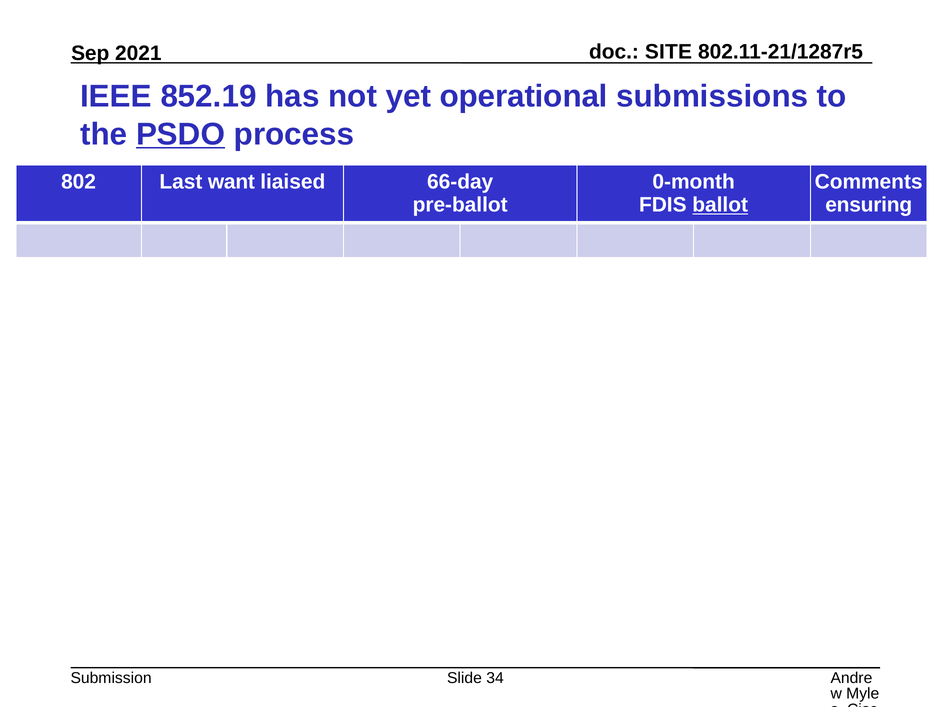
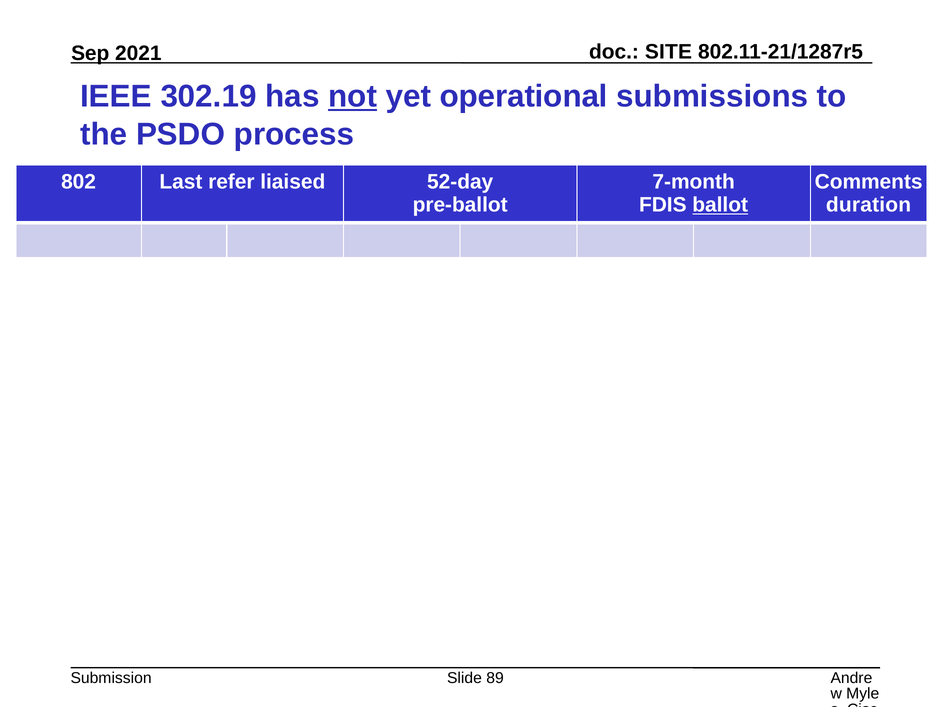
852.19: 852.19 -> 302.19
not underline: none -> present
PSDO underline: present -> none
want: want -> refer
66-day: 66-day -> 52-day
0-month: 0-month -> 7-month
ensuring: ensuring -> duration
34: 34 -> 89
